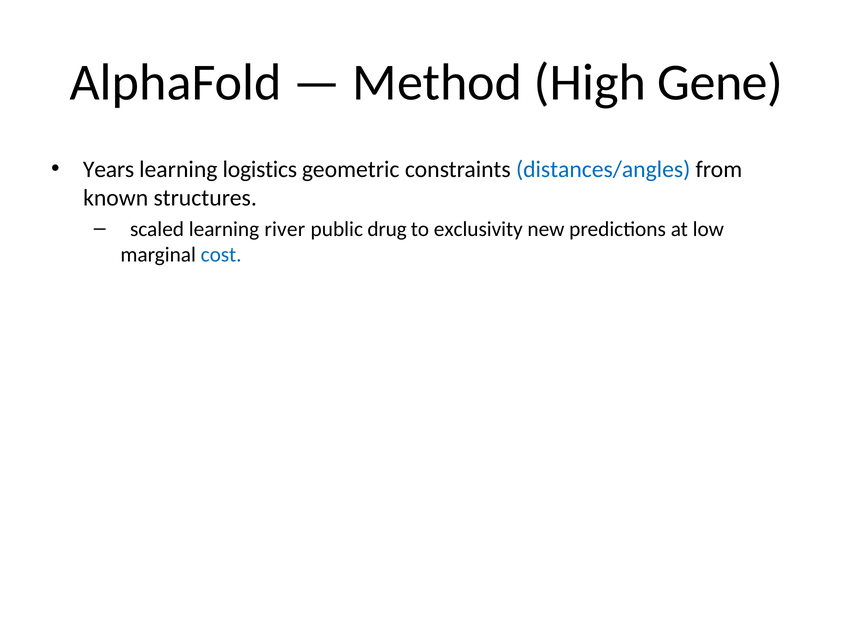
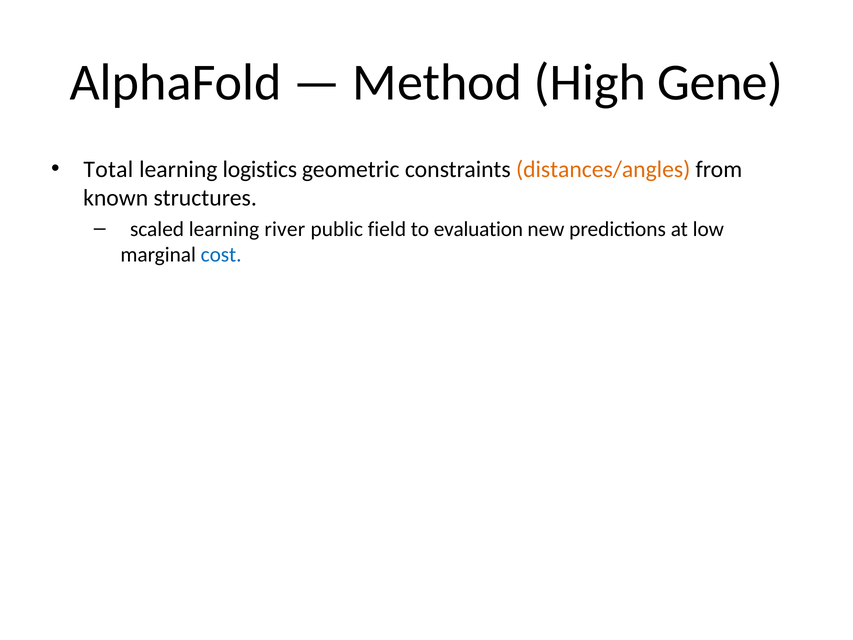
Years: Years -> Total
distances/angles colour: blue -> orange
drug: drug -> field
exclusivity: exclusivity -> evaluation
